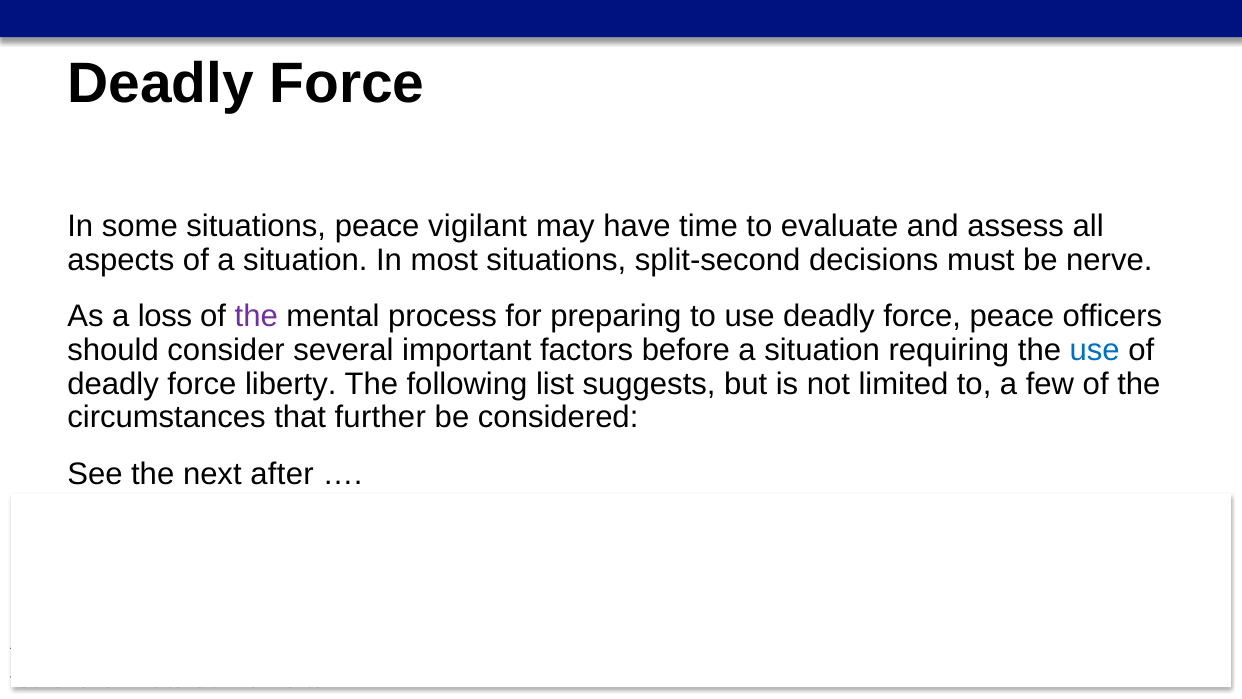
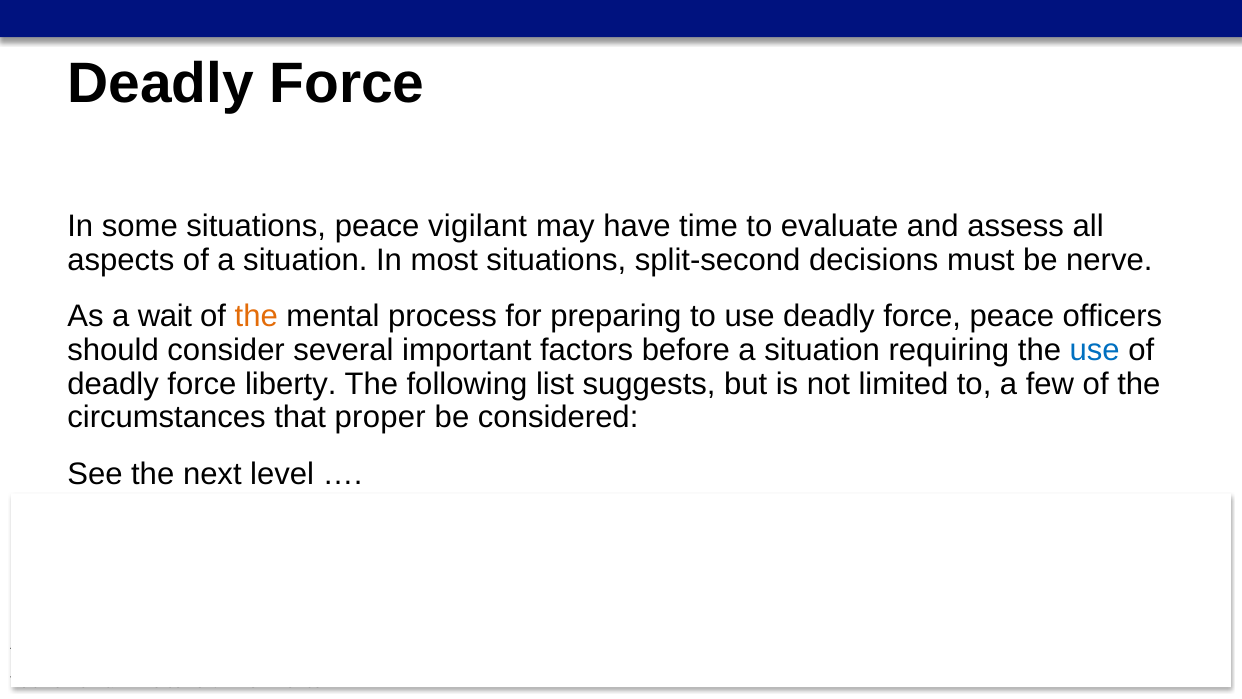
loss: loss -> wait
the at (256, 317) colour: purple -> orange
further: further -> proper
after: after -> level
